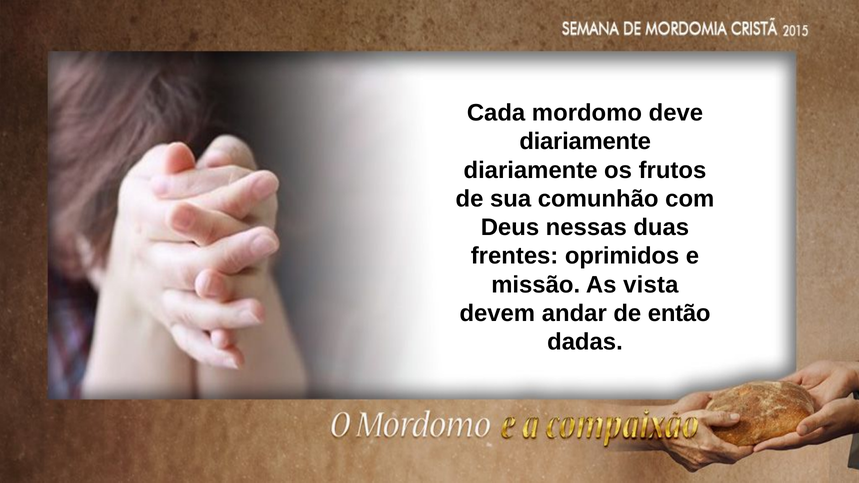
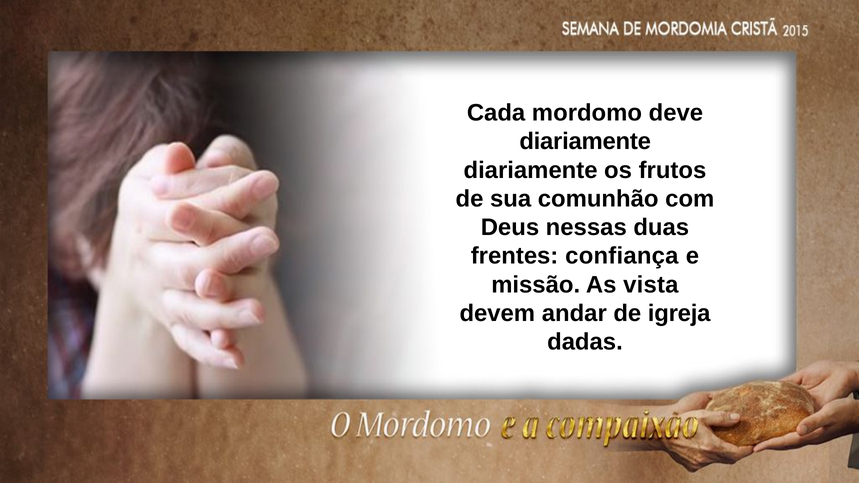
oprimidos: oprimidos -> confiança
então: então -> igreja
